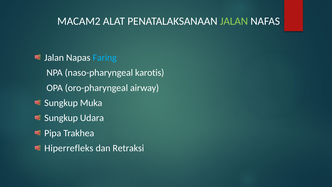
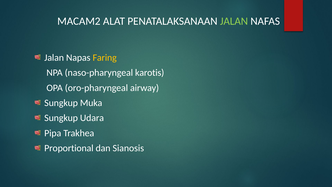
Faring colour: light blue -> yellow
Hiperrefleks: Hiperrefleks -> Proportional
Retraksi: Retraksi -> Sianosis
